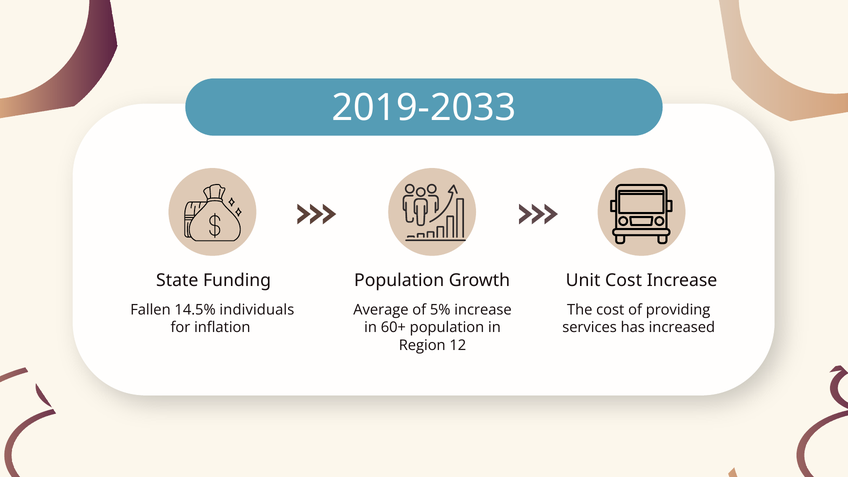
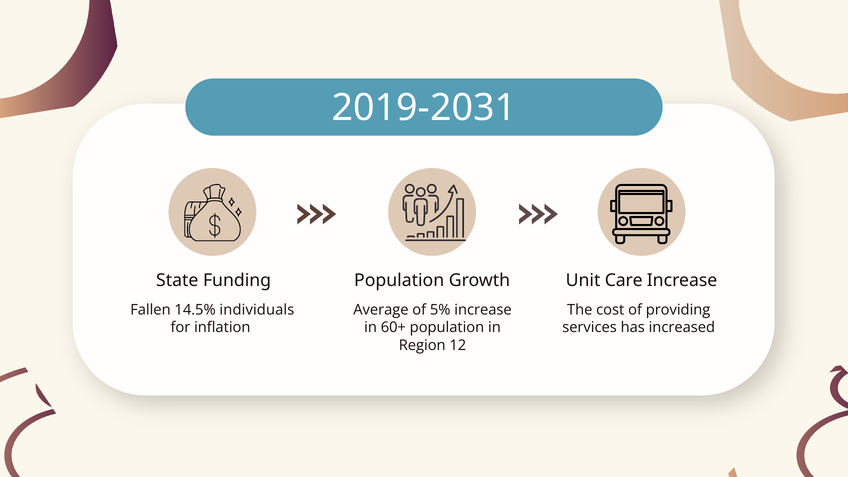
2019-2033: 2019-2033 -> 2019-2031
Unit Cost: Cost -> Care
